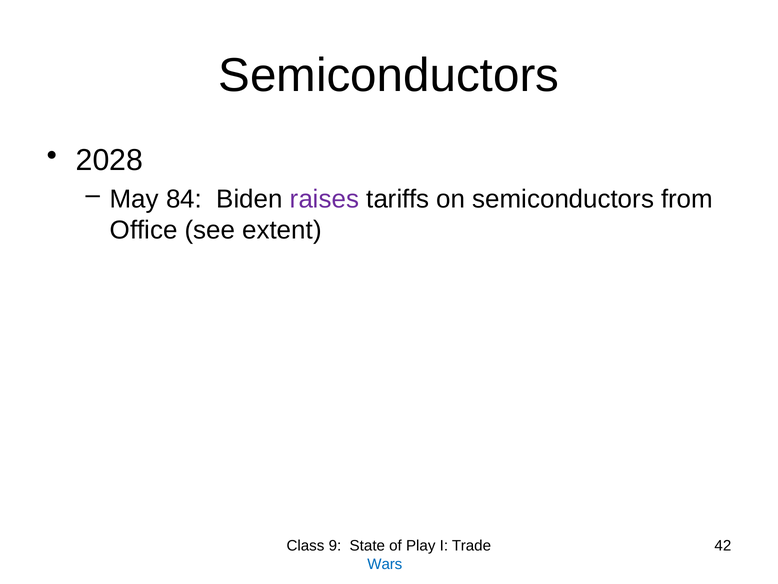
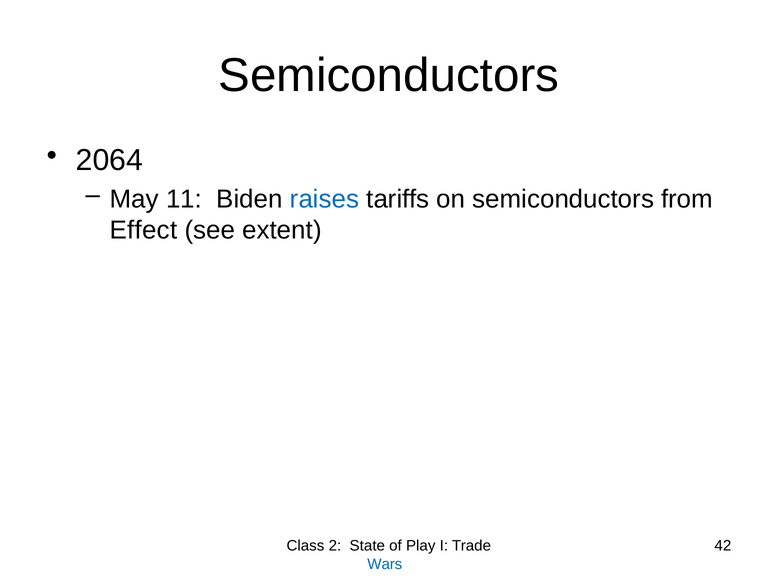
2028: 2028 -> 2064
84: 84 -> 11
raises colour: purple -> blue
Office: Office -> Effect
9: 9 -> 2
